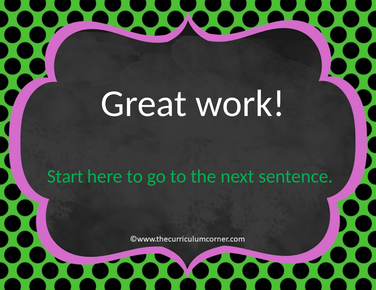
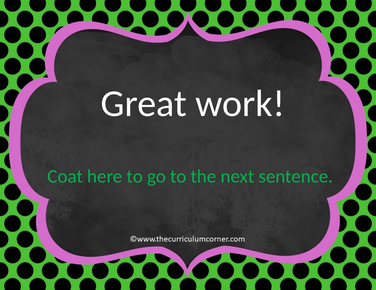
Start: Start -> Coat
